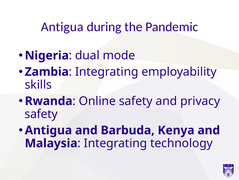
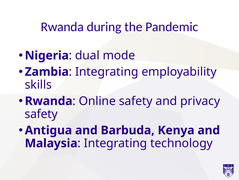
Antigua at (62, 27): Antigua -> Rwanda
